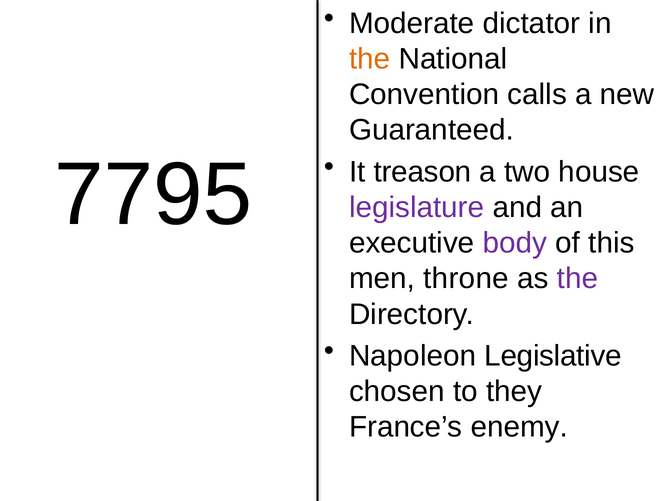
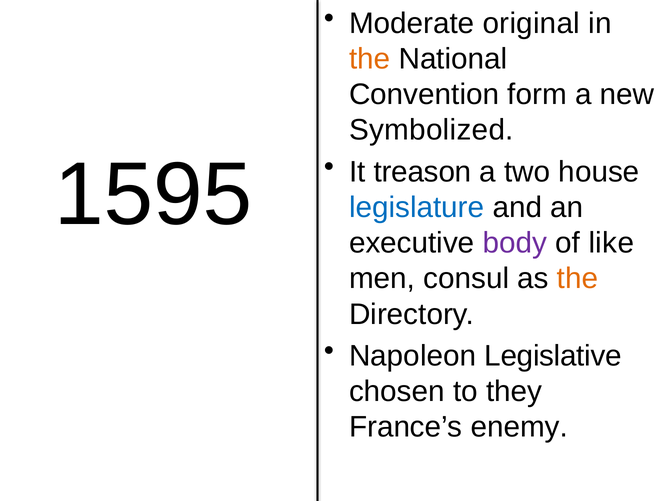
dictator: dictator -> original
calls: calls -> form
Guaranteed: Guaranteed -> Symbolized
7795: 7795 -> 1595
legislature colour: purple -> blue
this: this -> like
throne: throne -> consul
the at (578, 279) colour: purple -> orange
